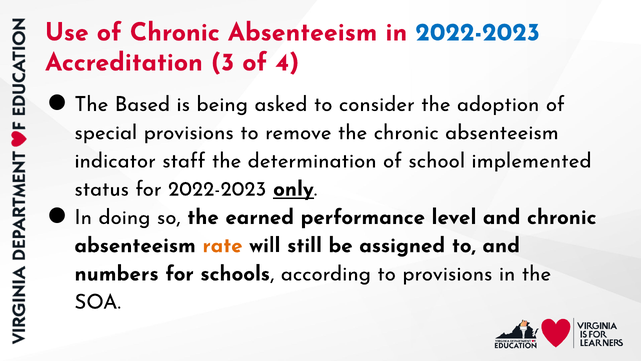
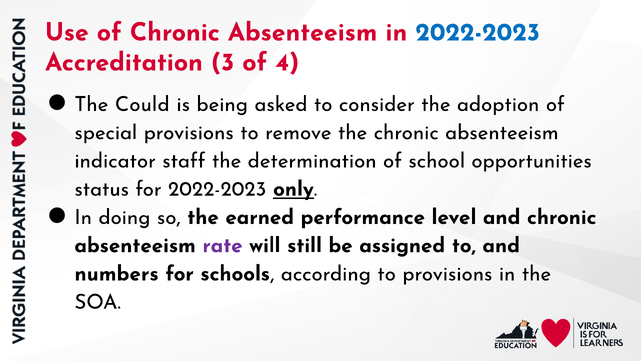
Based: Based -> Could
implemented: implemented -> opportunities
rate colour: orange -> purple
